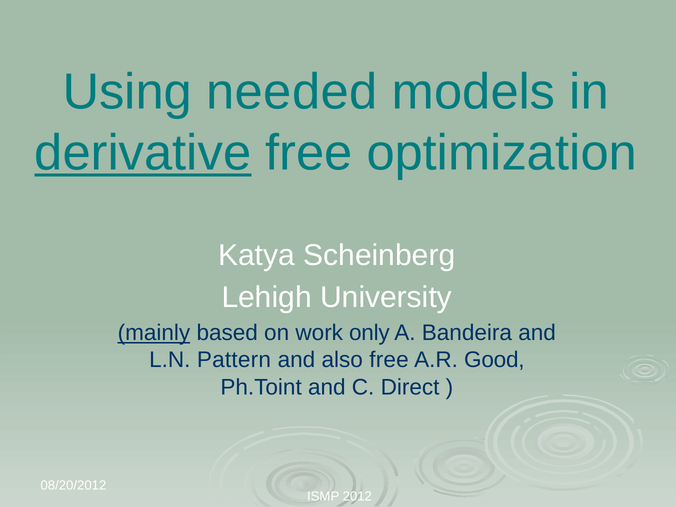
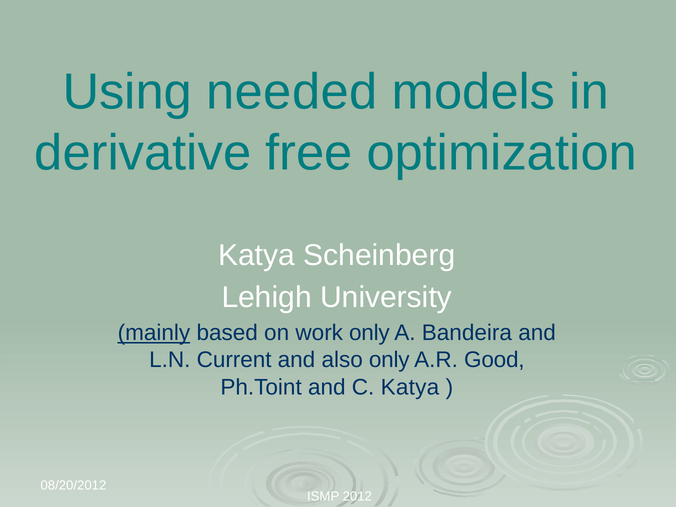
derivative underline: present -> none
Pattern: Pattern -> Current
also free: free -> only
C Direct: Direct -> Katya
